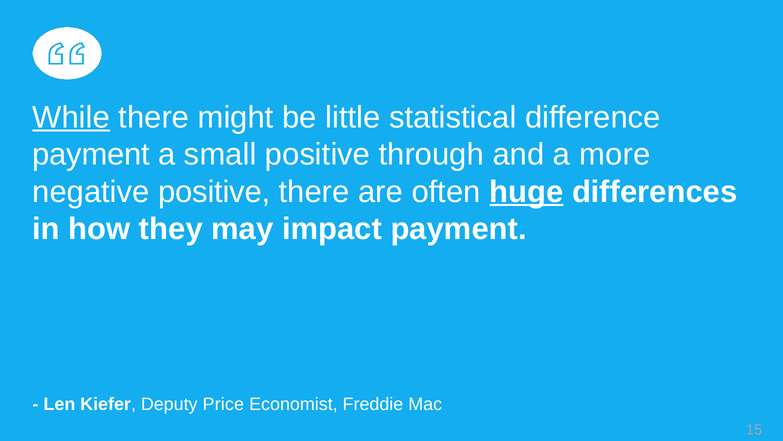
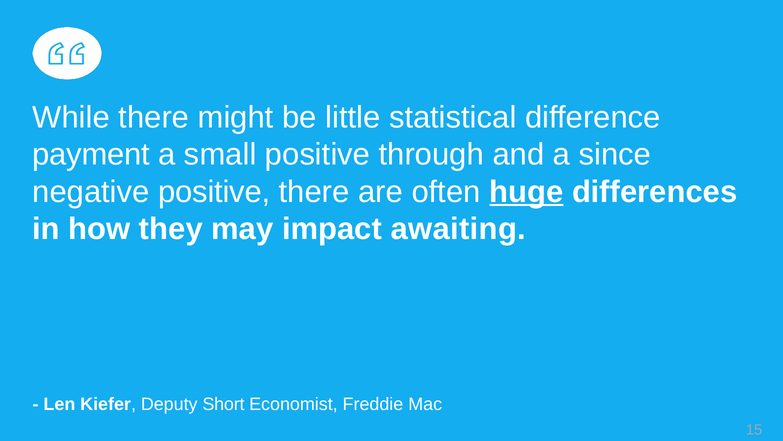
While underline: present -> none
more: more -> since
impact payment: payment -> awaiting
Price: Price -> Short
